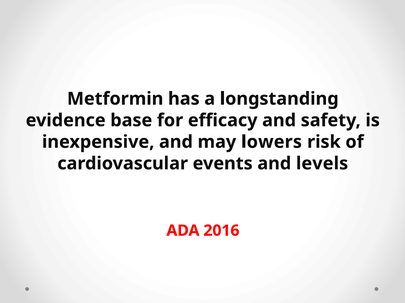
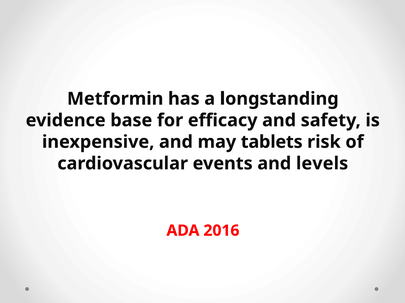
lowers: lowers -> tablets
